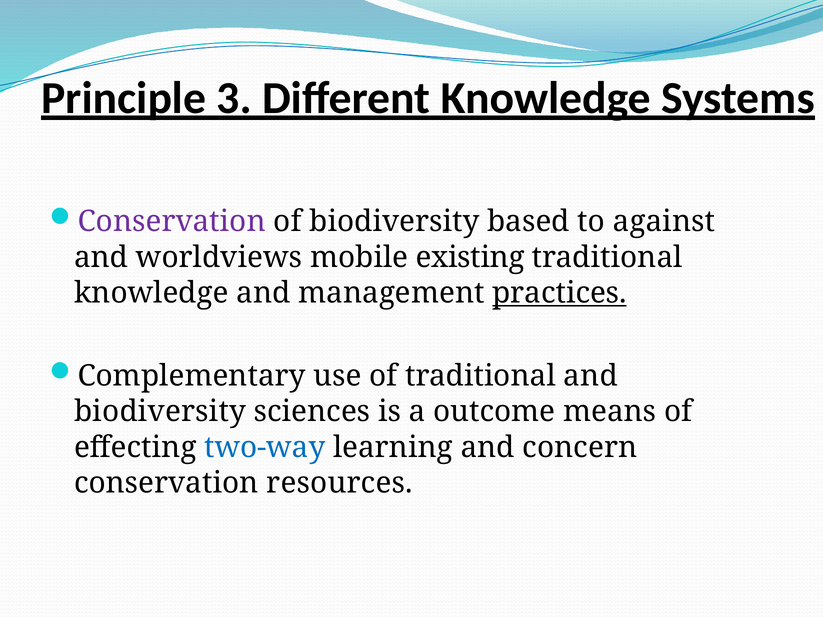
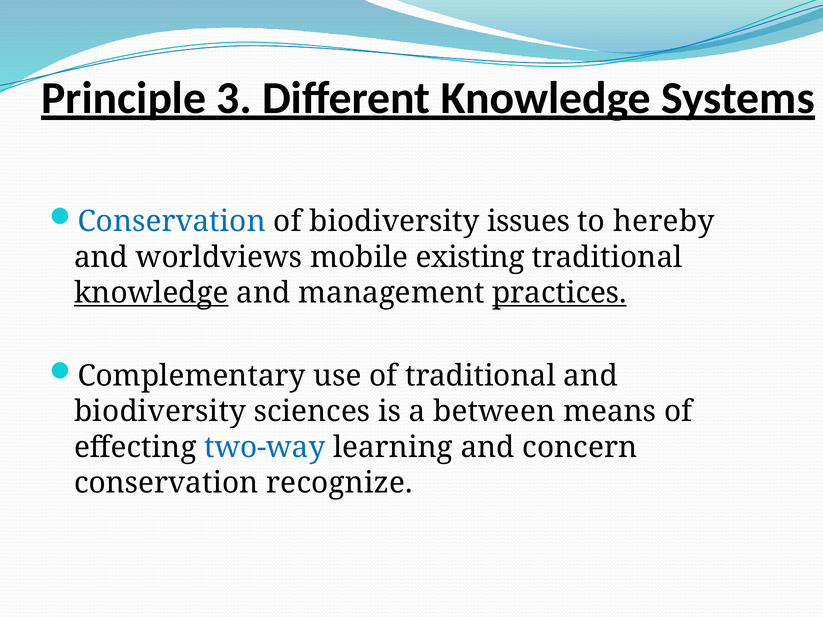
Conservation at (172, 222) colour: purple -> blue
based: based -> issues
against: against -> hereby
knowledge at (151, 293) underline: none -> present
outcome: outcome -> between
resources: resources -> recognize
